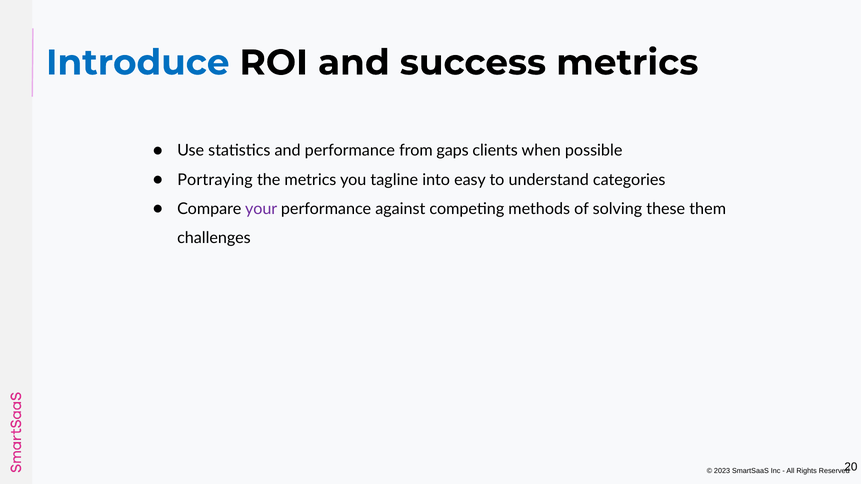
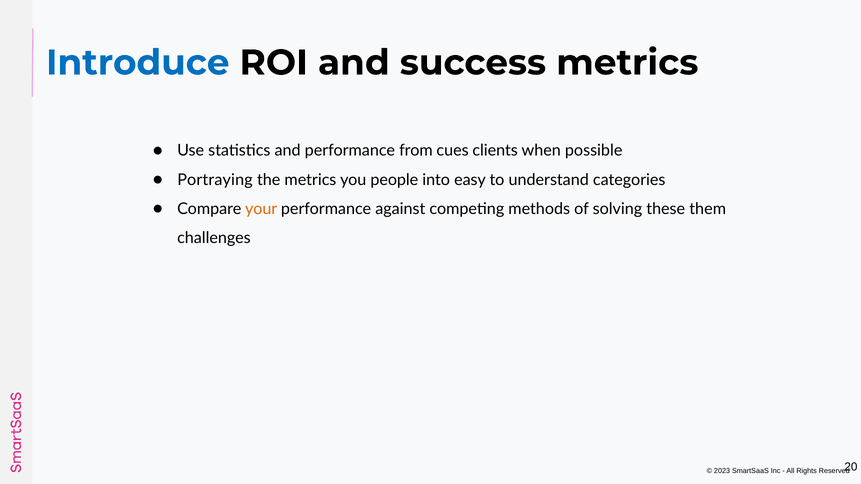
gaps: gaps -> cues
tagline: tagline -> people
your colour: purple -> orange
